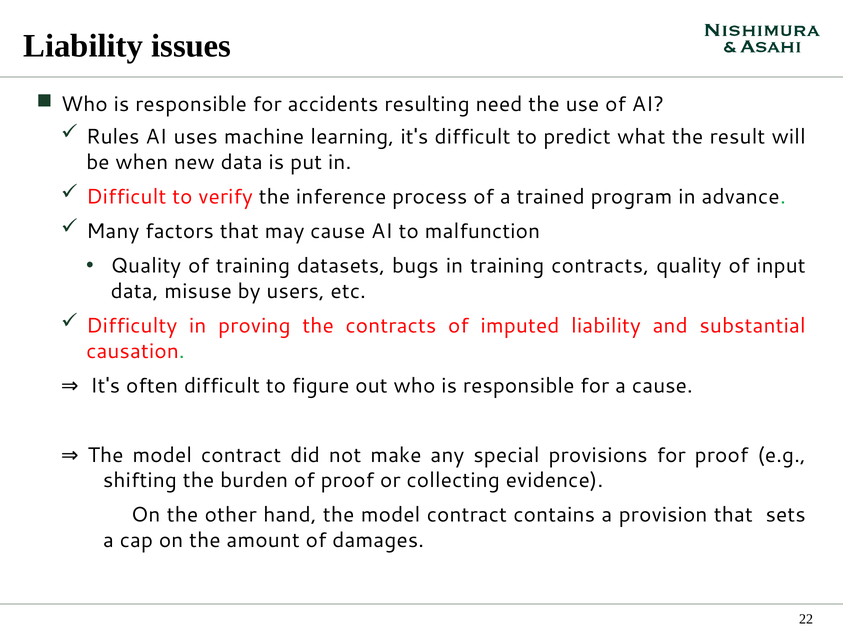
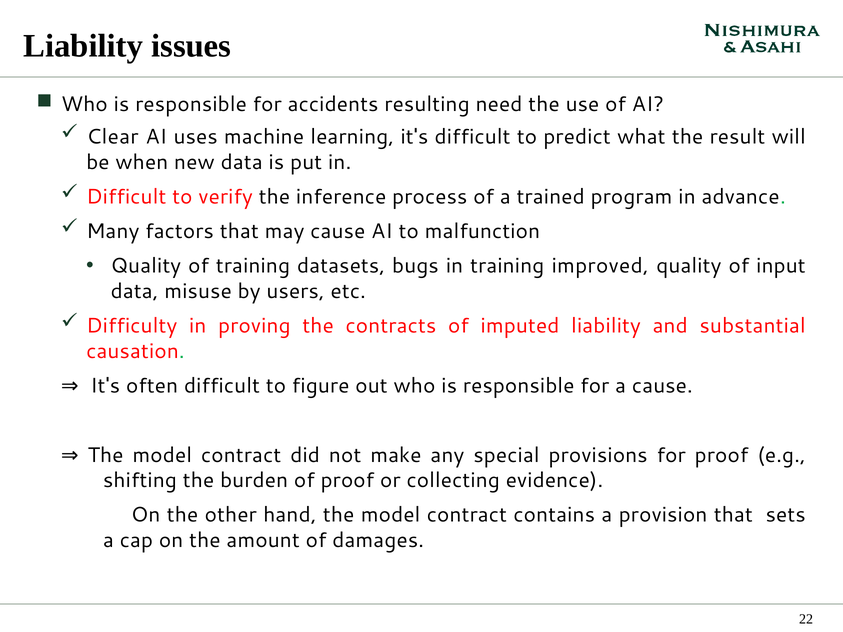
Rules: Rules -> Clear
training contracts: contracts -> improved
